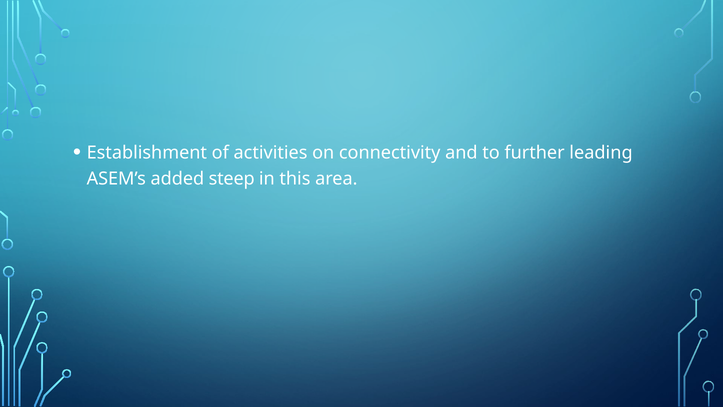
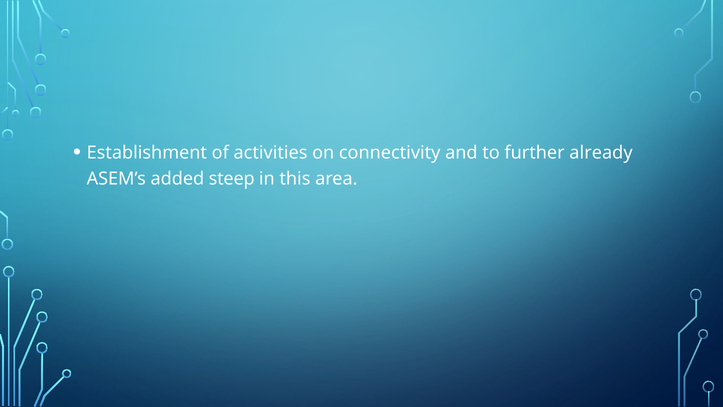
leading: leading -> already
